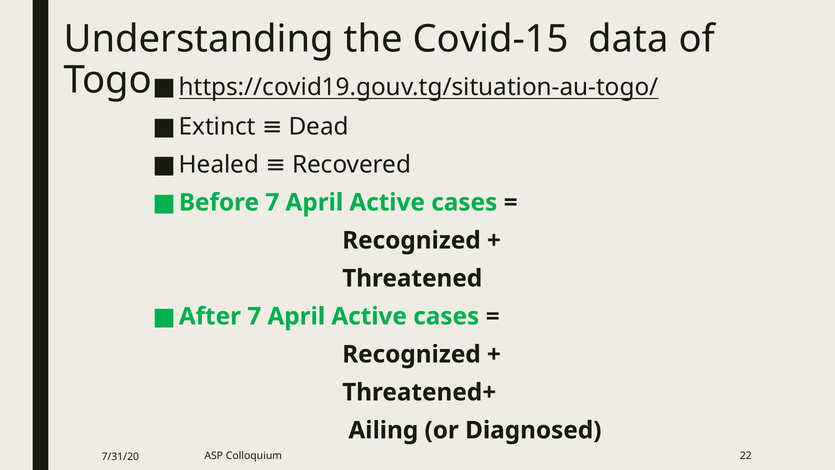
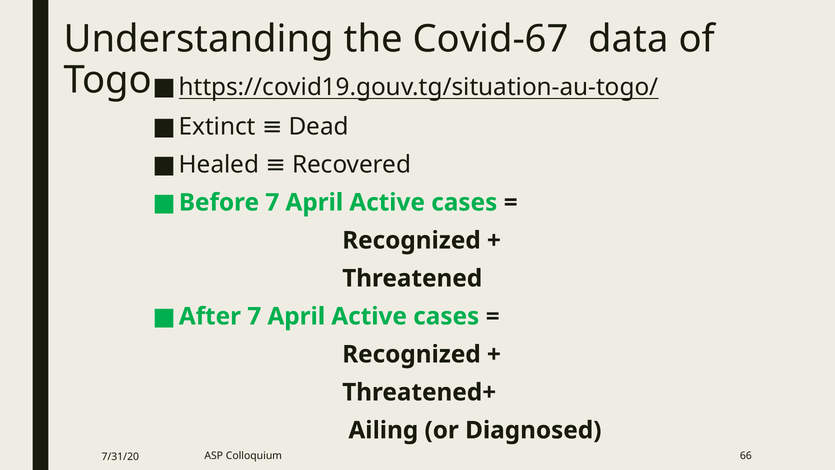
Covid-15: Covid-15 -> Covid-67
22: 22 -> 66
